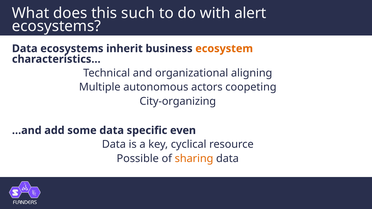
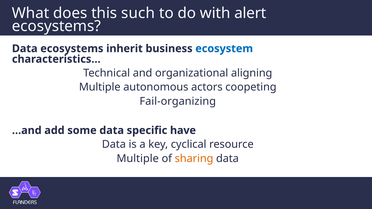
ecosystem colour: orange -> blue
City-organizing: City-organizing -> Fail-organizing
even: even -> have
Possible at (138, 159): Possible -> Multiple
